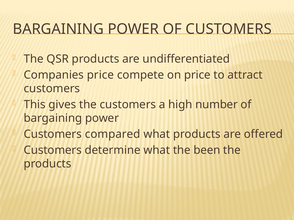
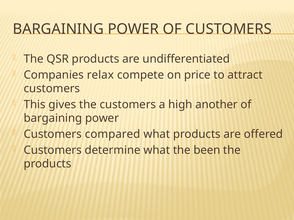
Companies price: price -> relax
number: number -> another
